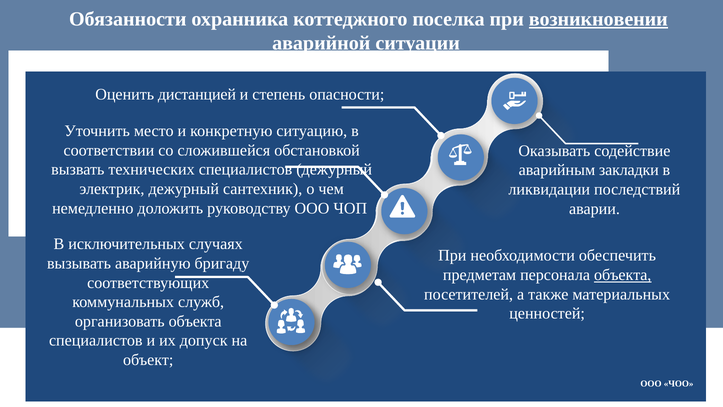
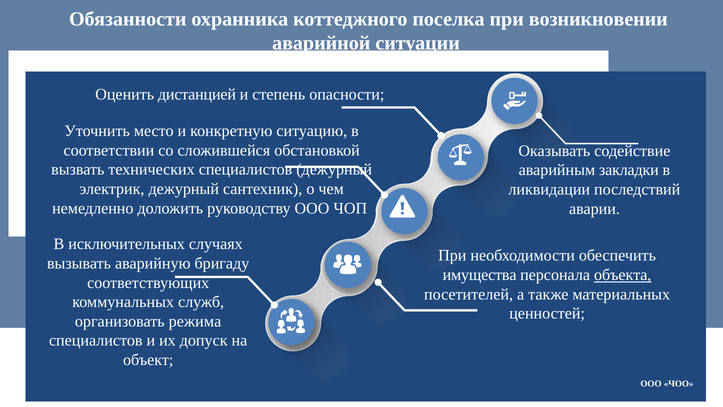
возникновении underline: present -> none
предметам: предметам -> имущества
организовать объекта: объекта -> режима
